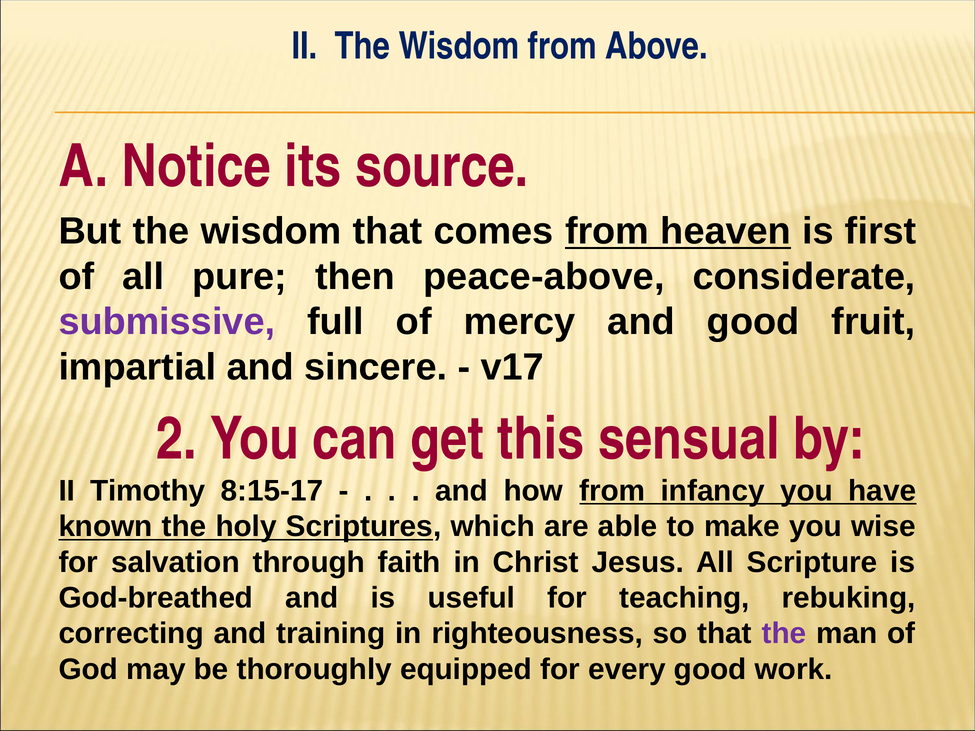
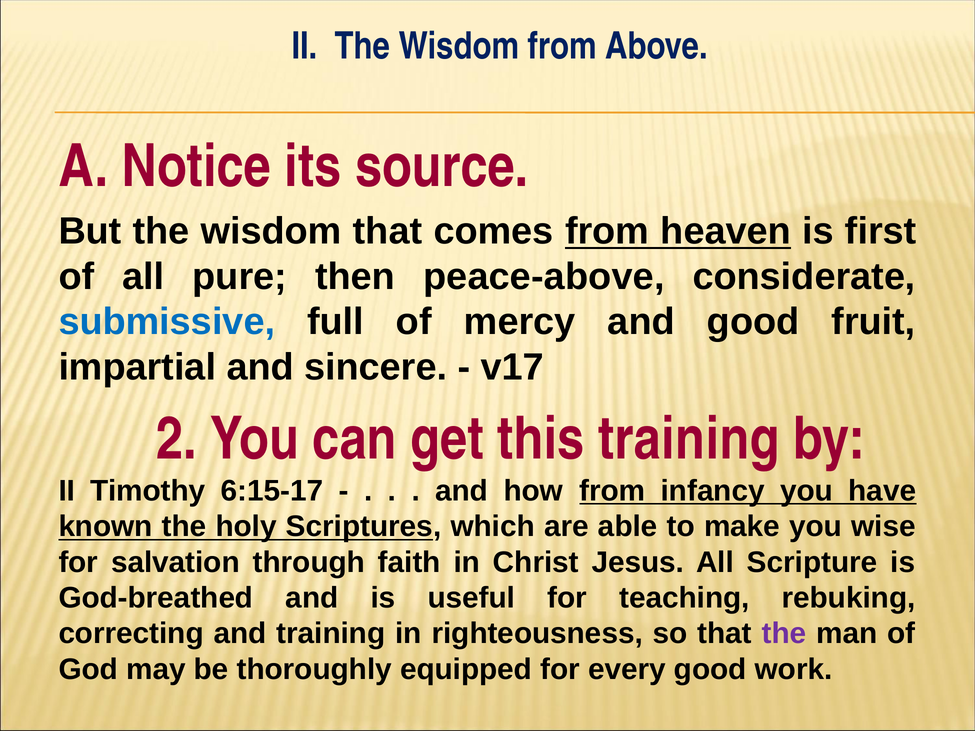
submissive colour: purple -> blue
this sensual: sensual -> training
8:15-17: 8:15-17 -> 6:15-17
